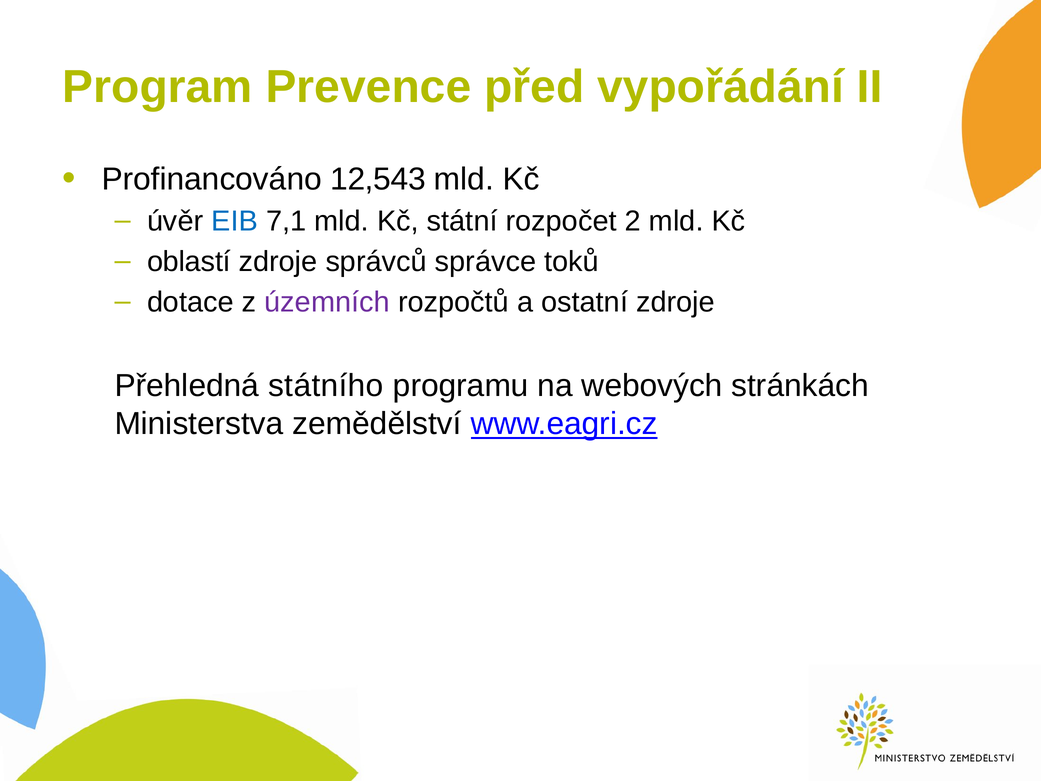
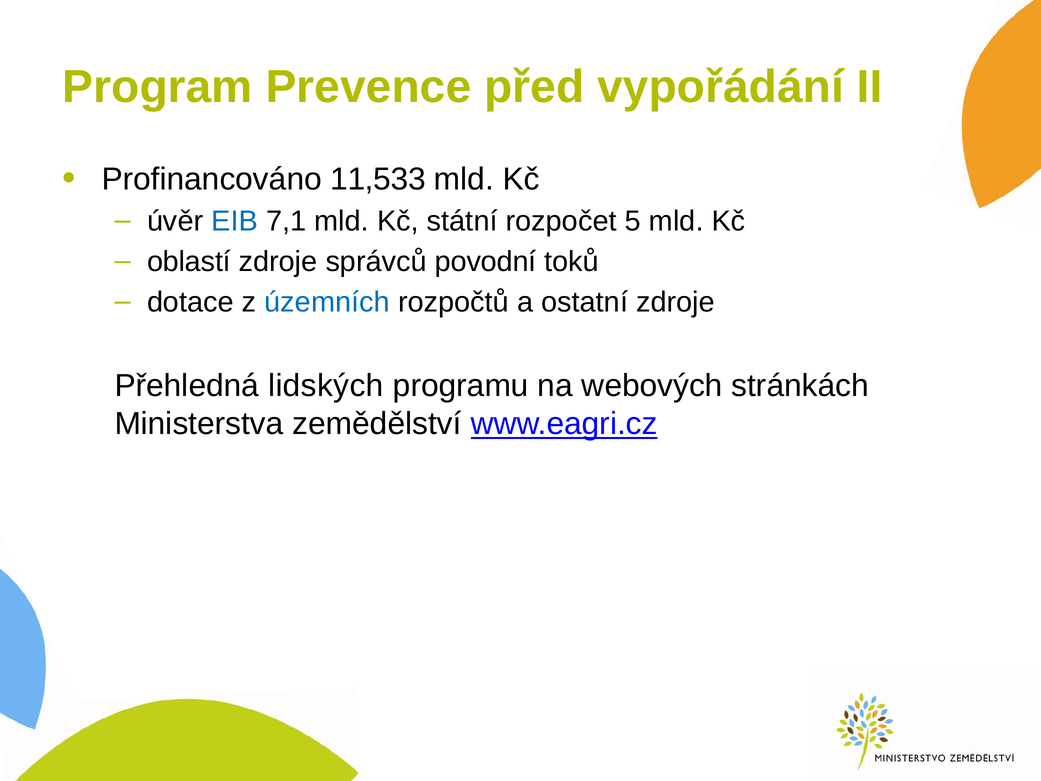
12,543: 12,543 -> 11,533
2: 2 -> 5
správce: správce -> povodní
územních colour: purple -> blue
státního: státního -> lidských
